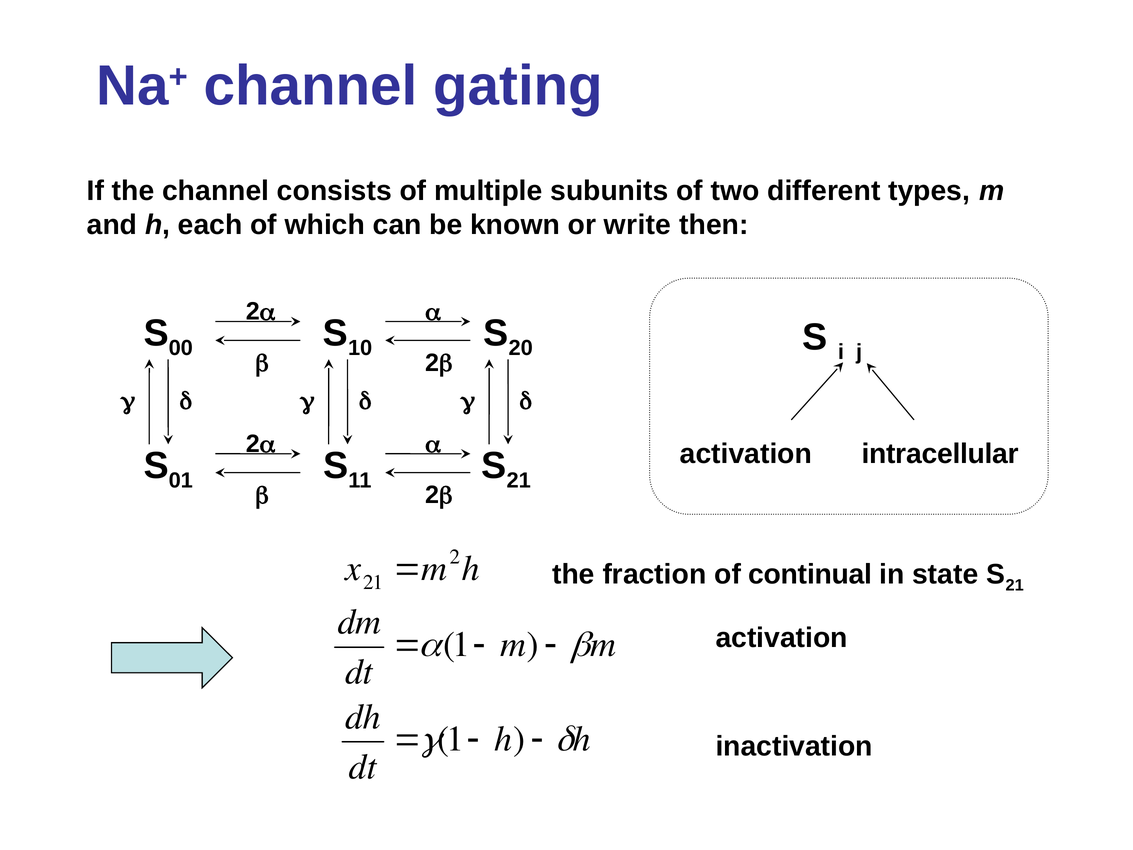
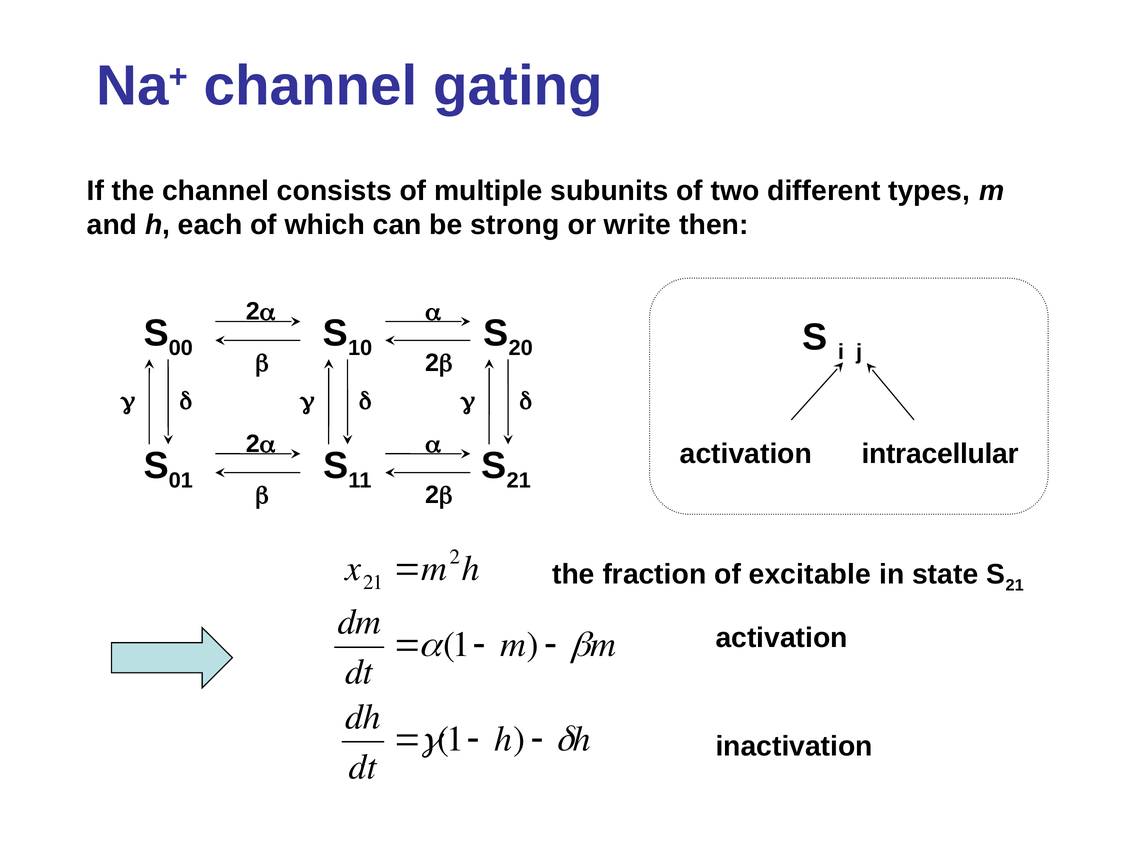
known: known -> strong
continual: continual -> excitable
